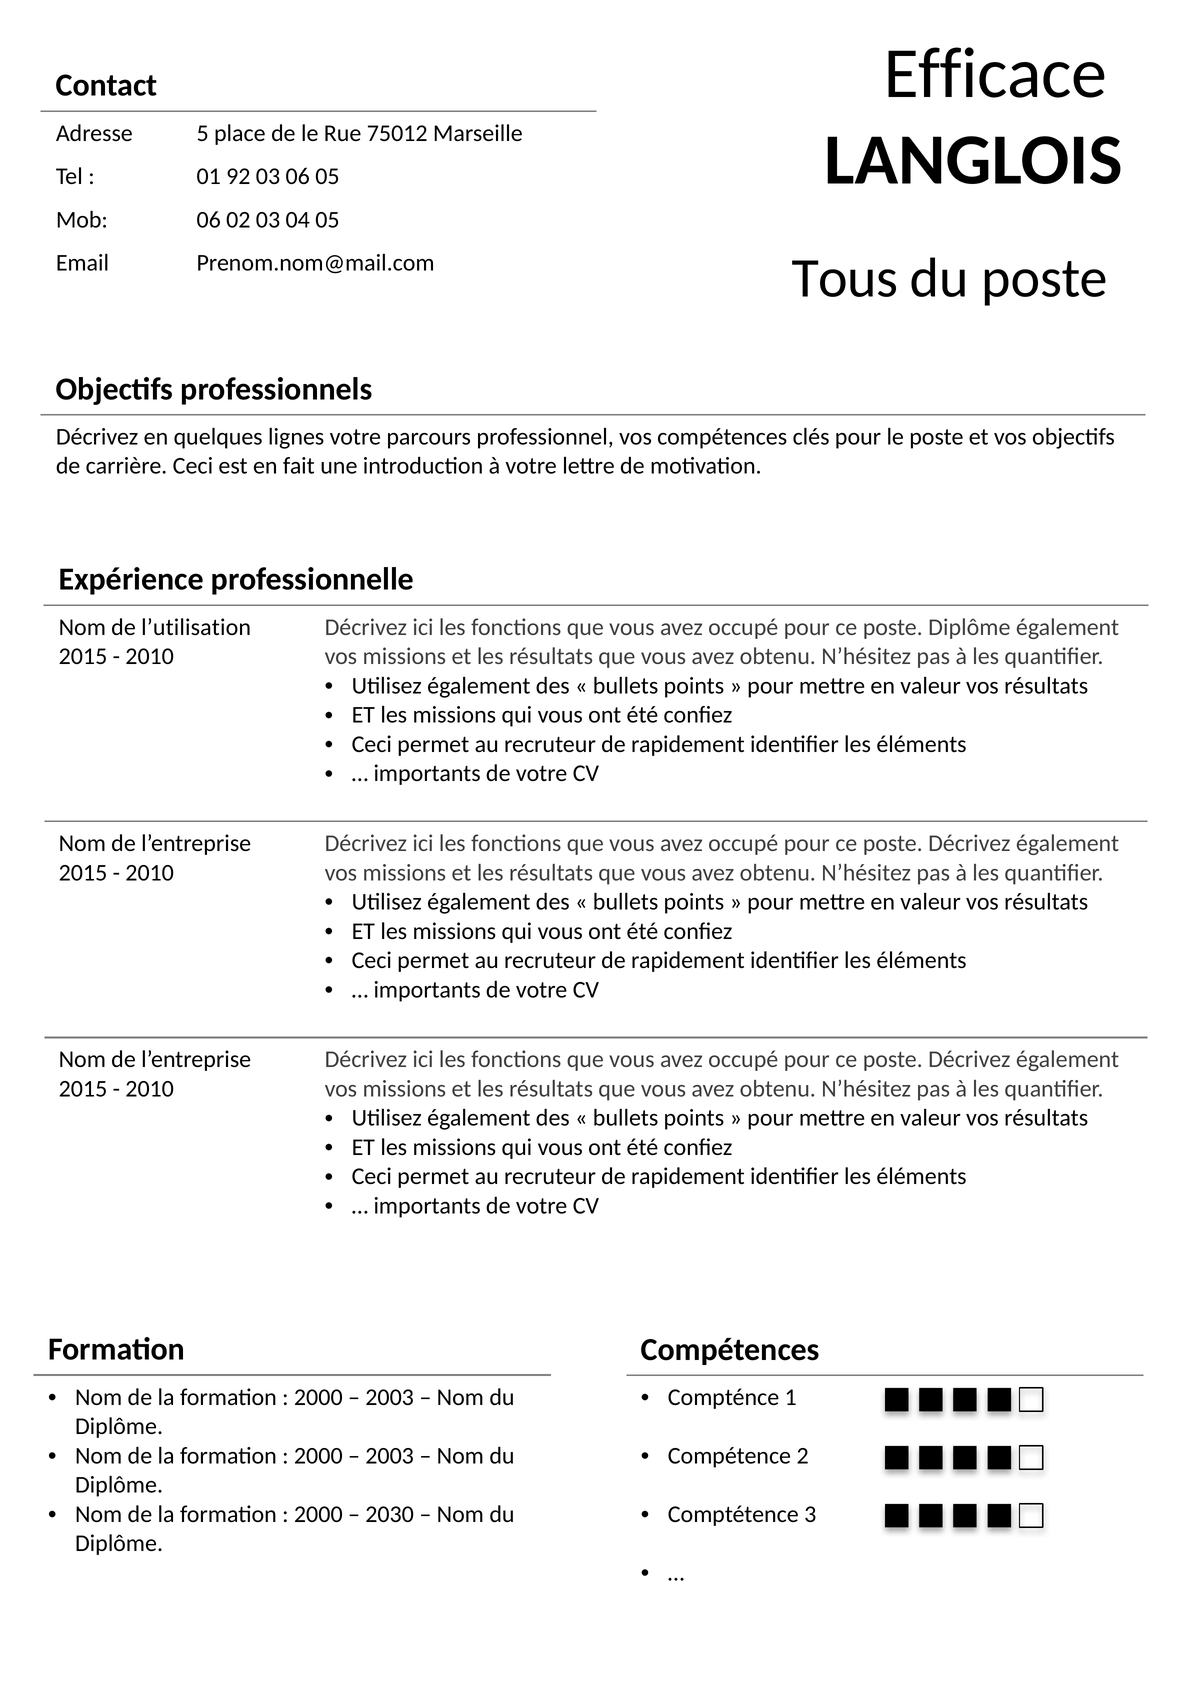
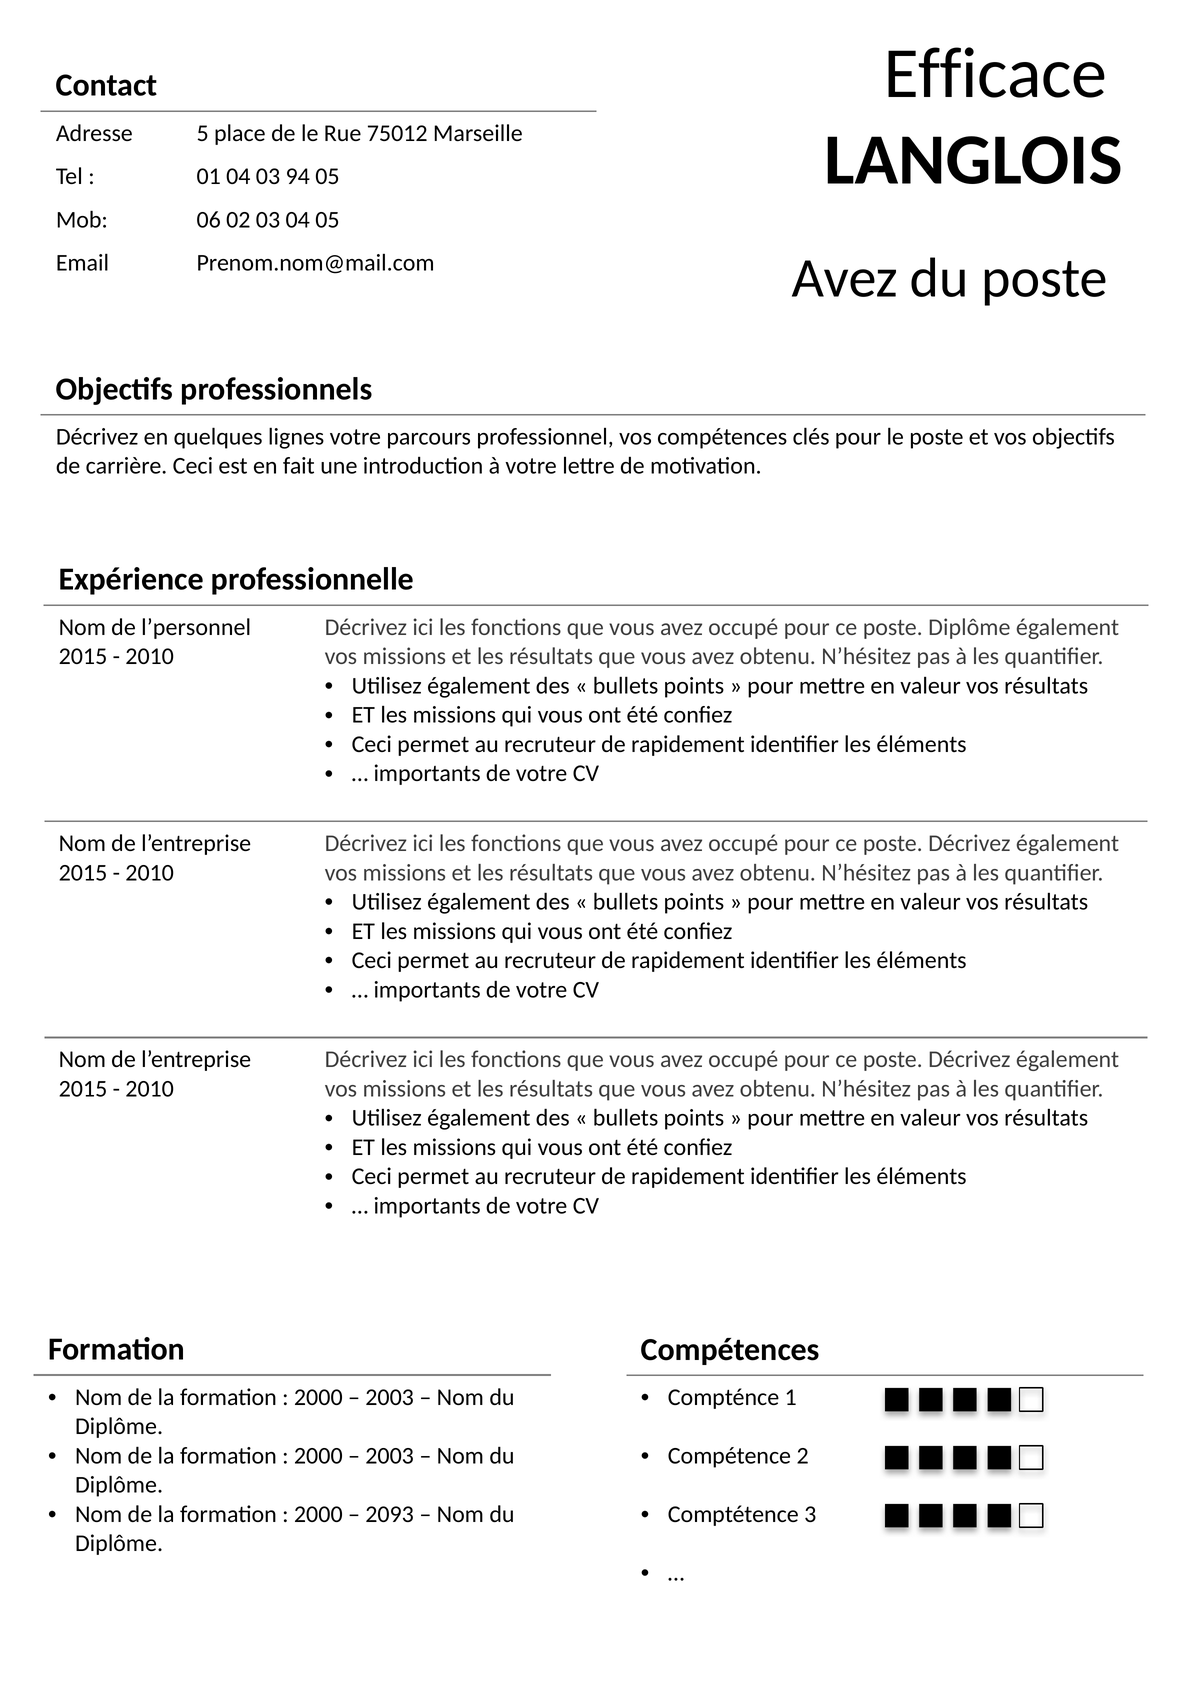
01 92: 92 -> 04
03 06: 06 -> 94
Tous at (845, 278): Tous -> Avez
l’utilisation: l’utilisation -> l’personnel
2030: 2030 -> 2093
